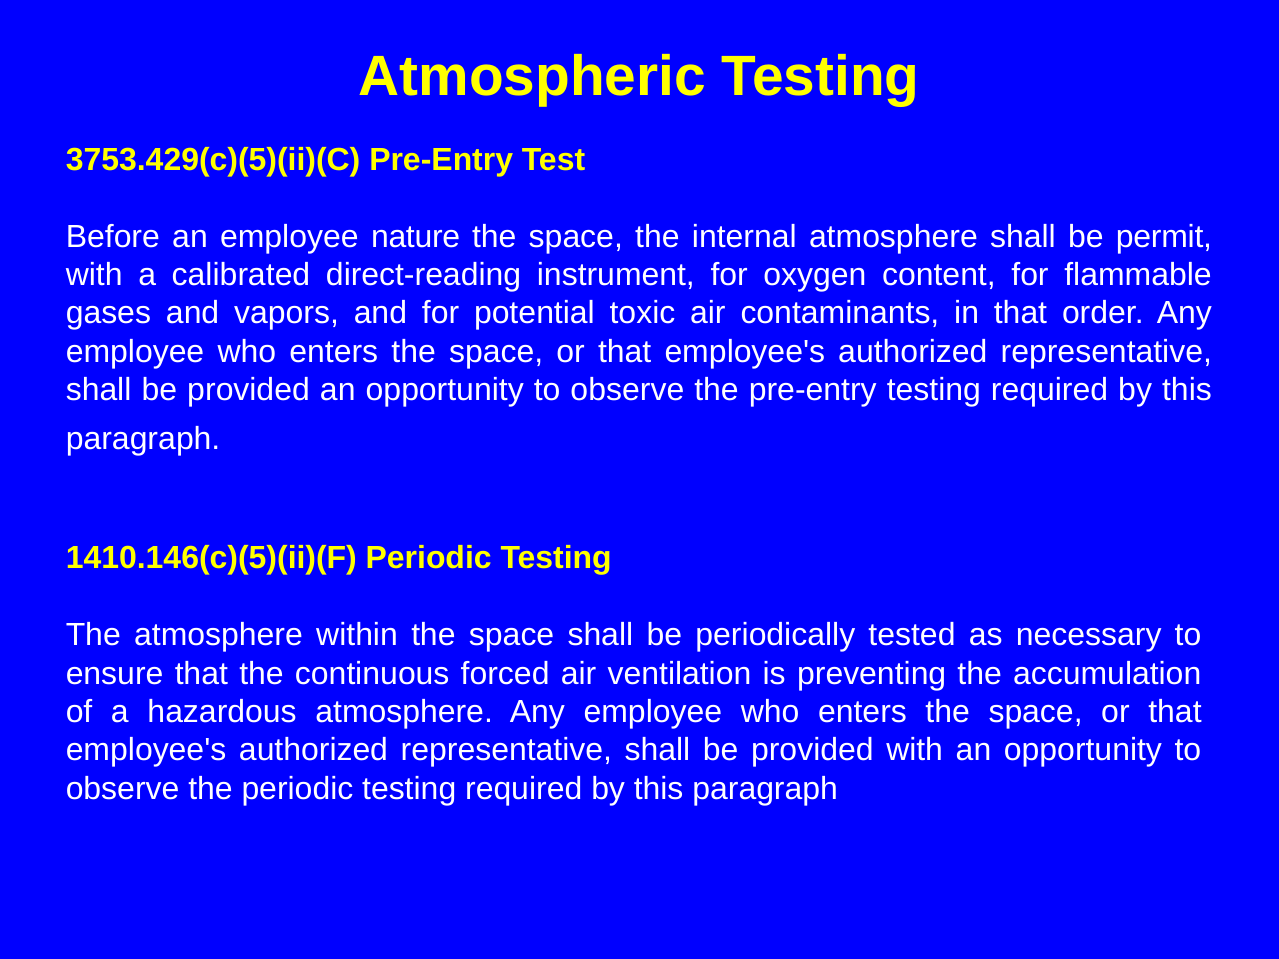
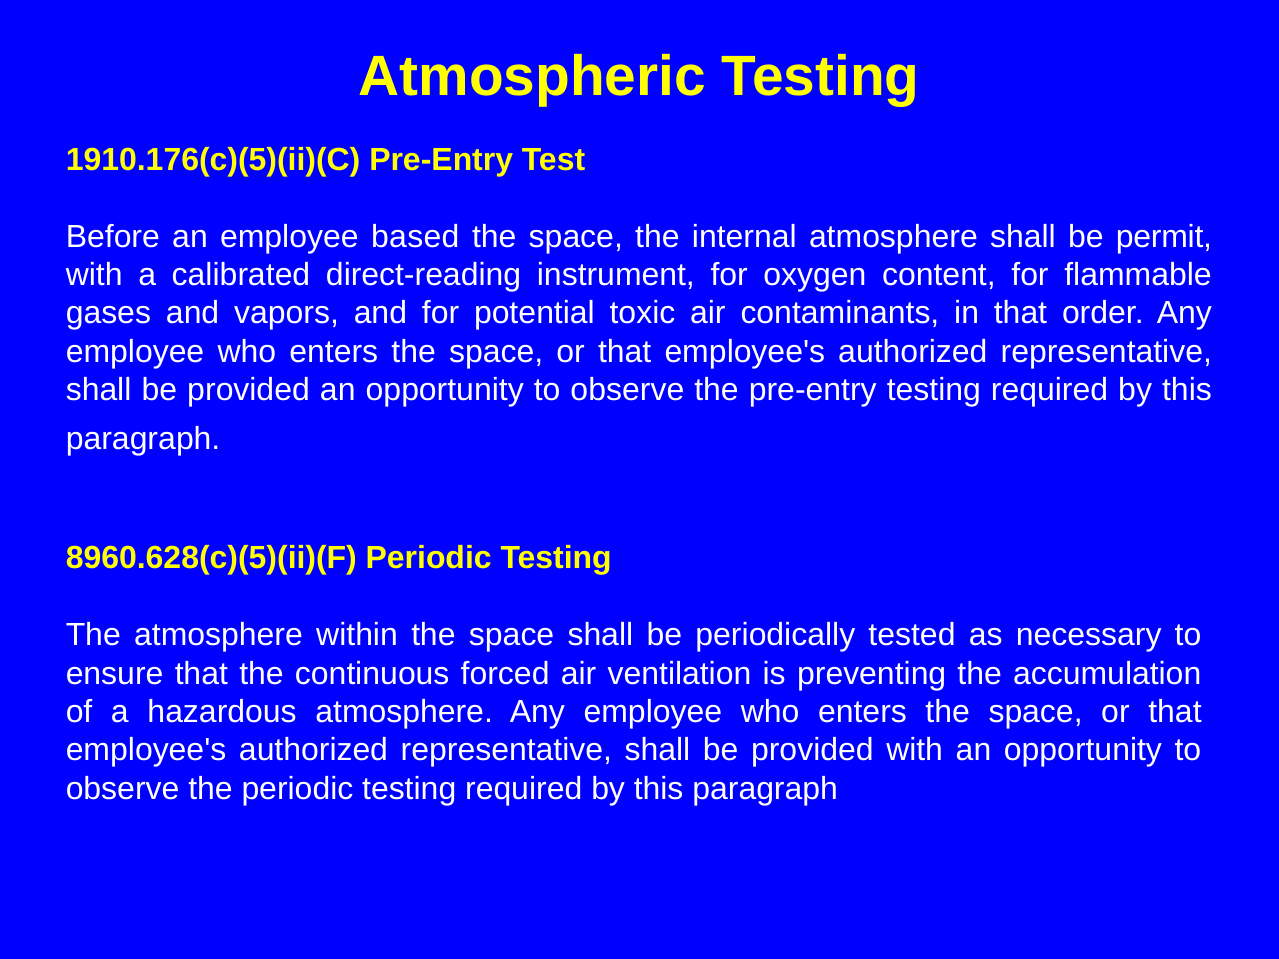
3753.429(c)(5)(ii)(C: 3753.429(c)(5)(ii)(C -> 1910.176(c)(5)(ii)(C
nature: nature -> based
1410.146(c)(5)(ii)(F: 1410.146(c)(5)(ii)(F -> 8960.628(c)(5)(ii)(F
